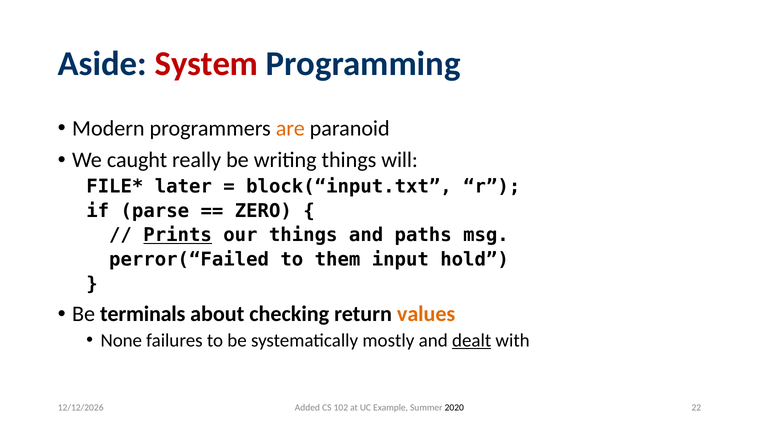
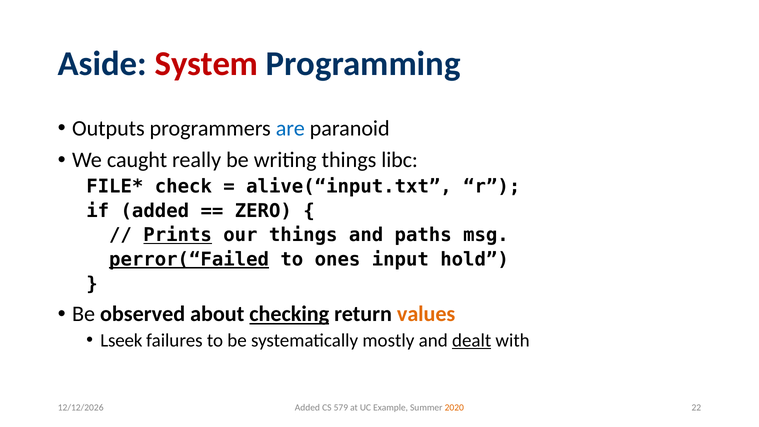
Modern: Modern -> Outputs
are colour: orange -> blue
will: will -> libc
later: later -> check
block(“input.txt: block(“input.txt -> alive(“input.txt
if parse: parse -> added
perror(“Failed underline: none -> present
them: them -> ones
terminals: terminals -> observed
checking underline: none -> present
None: None -> Lseek
102: 102 -> 579
2020 colour: black -> orange
